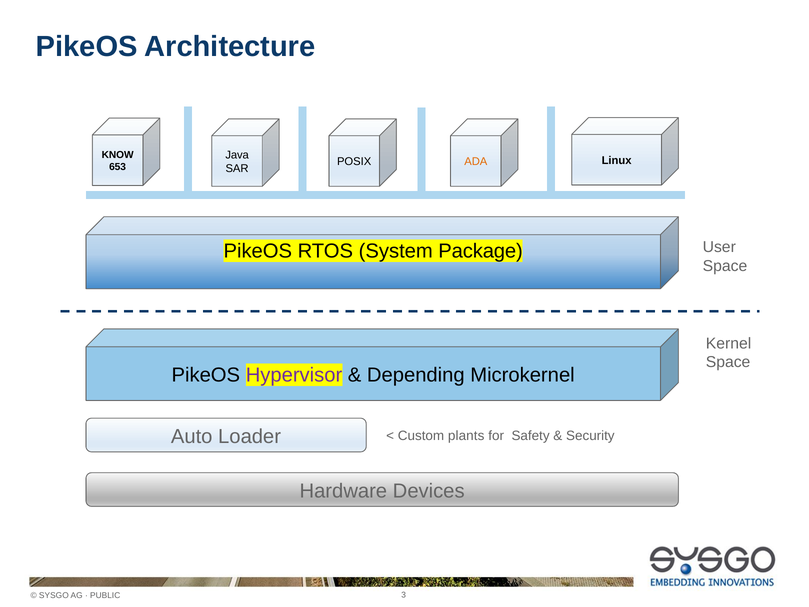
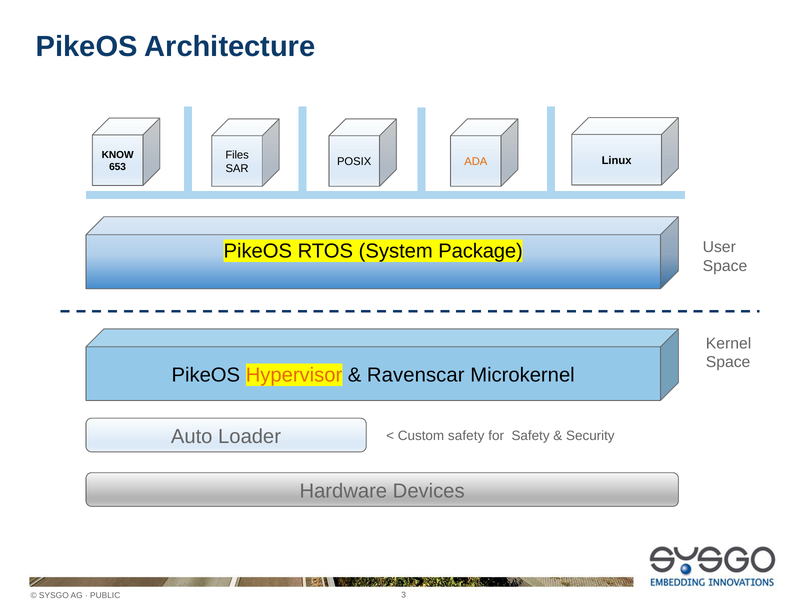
Java: Java -> Files
Hypervisor colour: purple -> orange
Depending: Depending -> Ravenscar
Custom plants: plants -> safety
